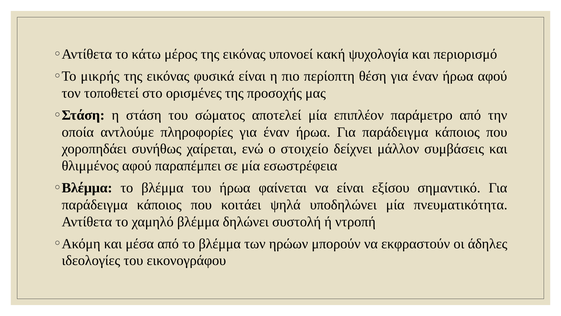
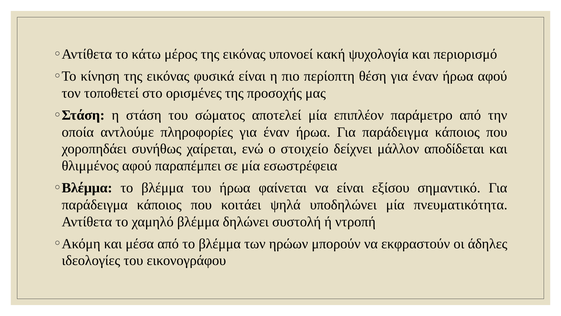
μικρής: μικρής -> κίνηση
συμβάσεις: συμβάσεις -> αποδίδεται
